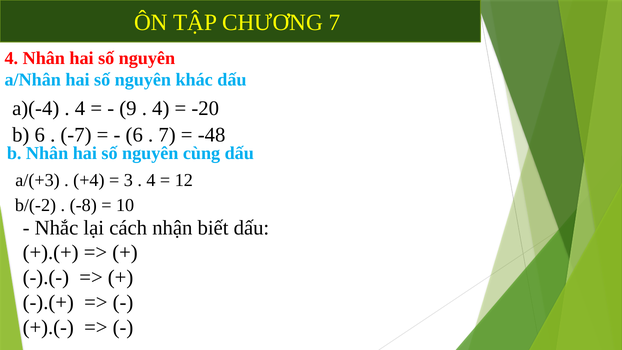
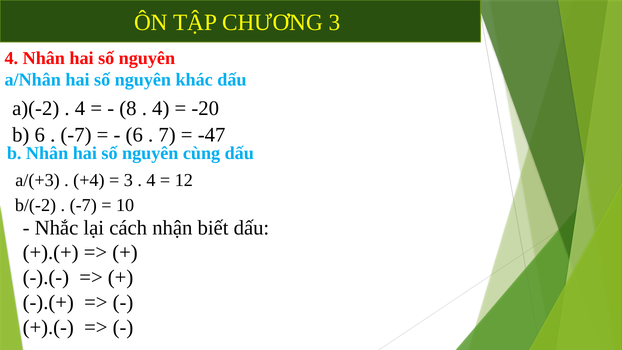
CHƯƠNG 7: 7 -> 3
a)(-4: a)(-4 -> a)(-2
9: 9 -> 8
-48: -48 -> -47
-8 at (83, 205): -8 -> -7
